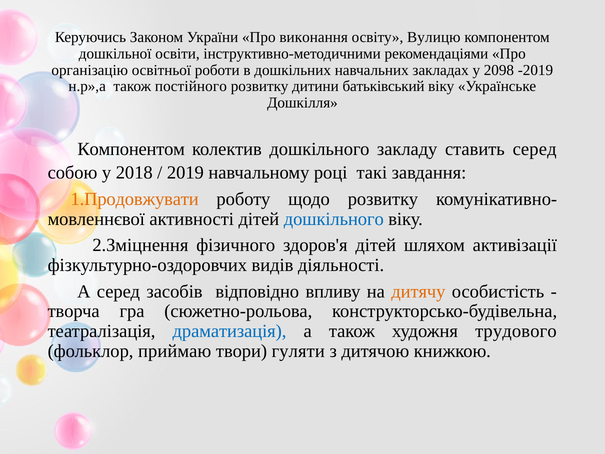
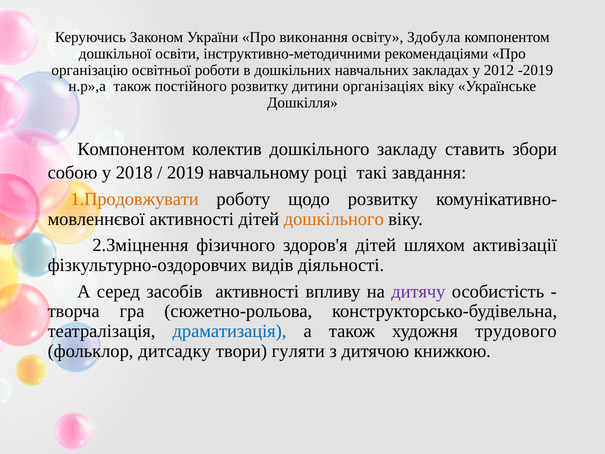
Вулицю: Вулицю -> Здобула
2098: 2098 -> 2012
батьківський: батьківський -> організаціях
ставить серед: серед -> збори
дошкільного at (334, 219) colour: blue -> orange
засобів відповідно: відповідно -> активності
дитячу colour: orange -> purple
приймаю: приймаю -> дитсадку
